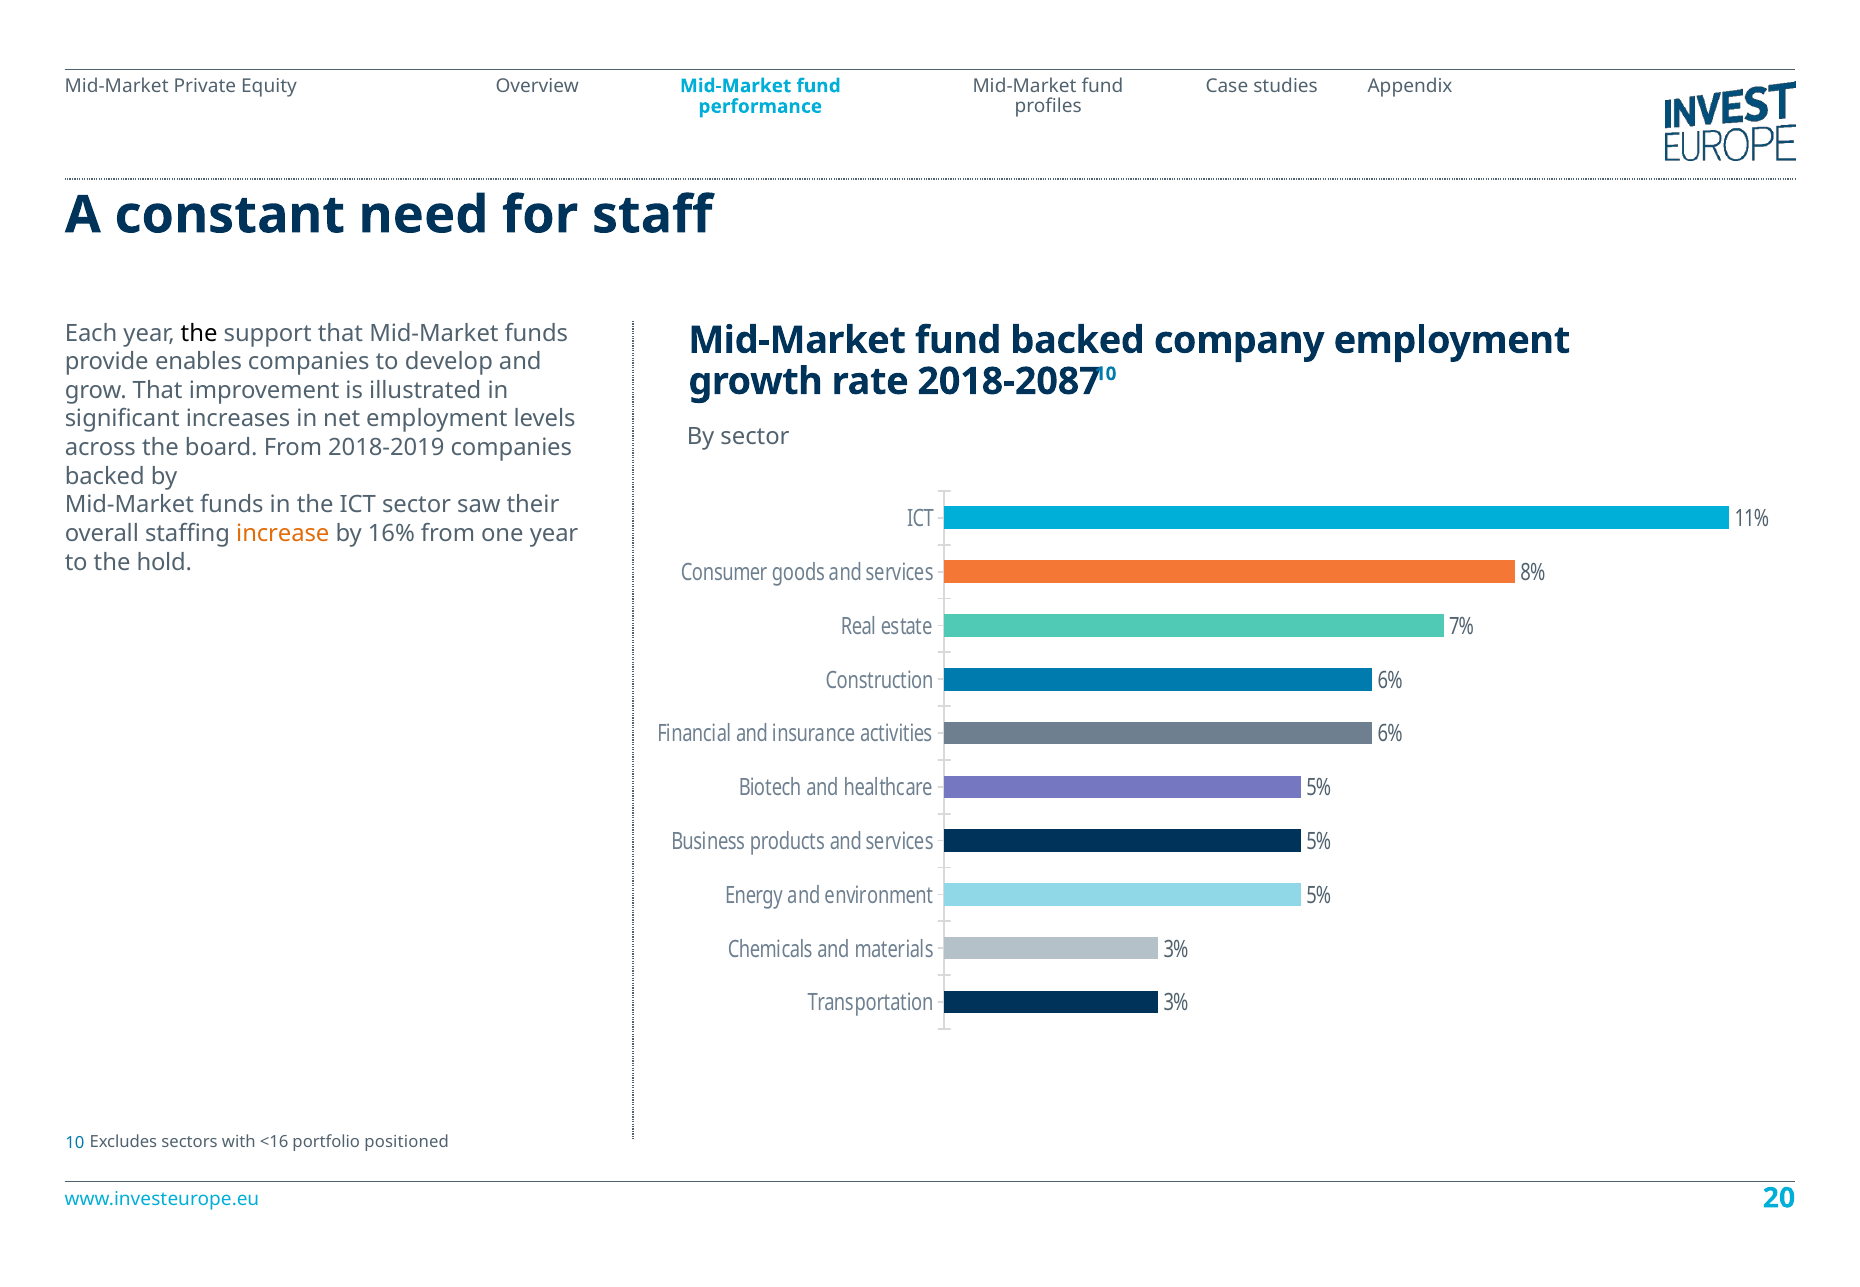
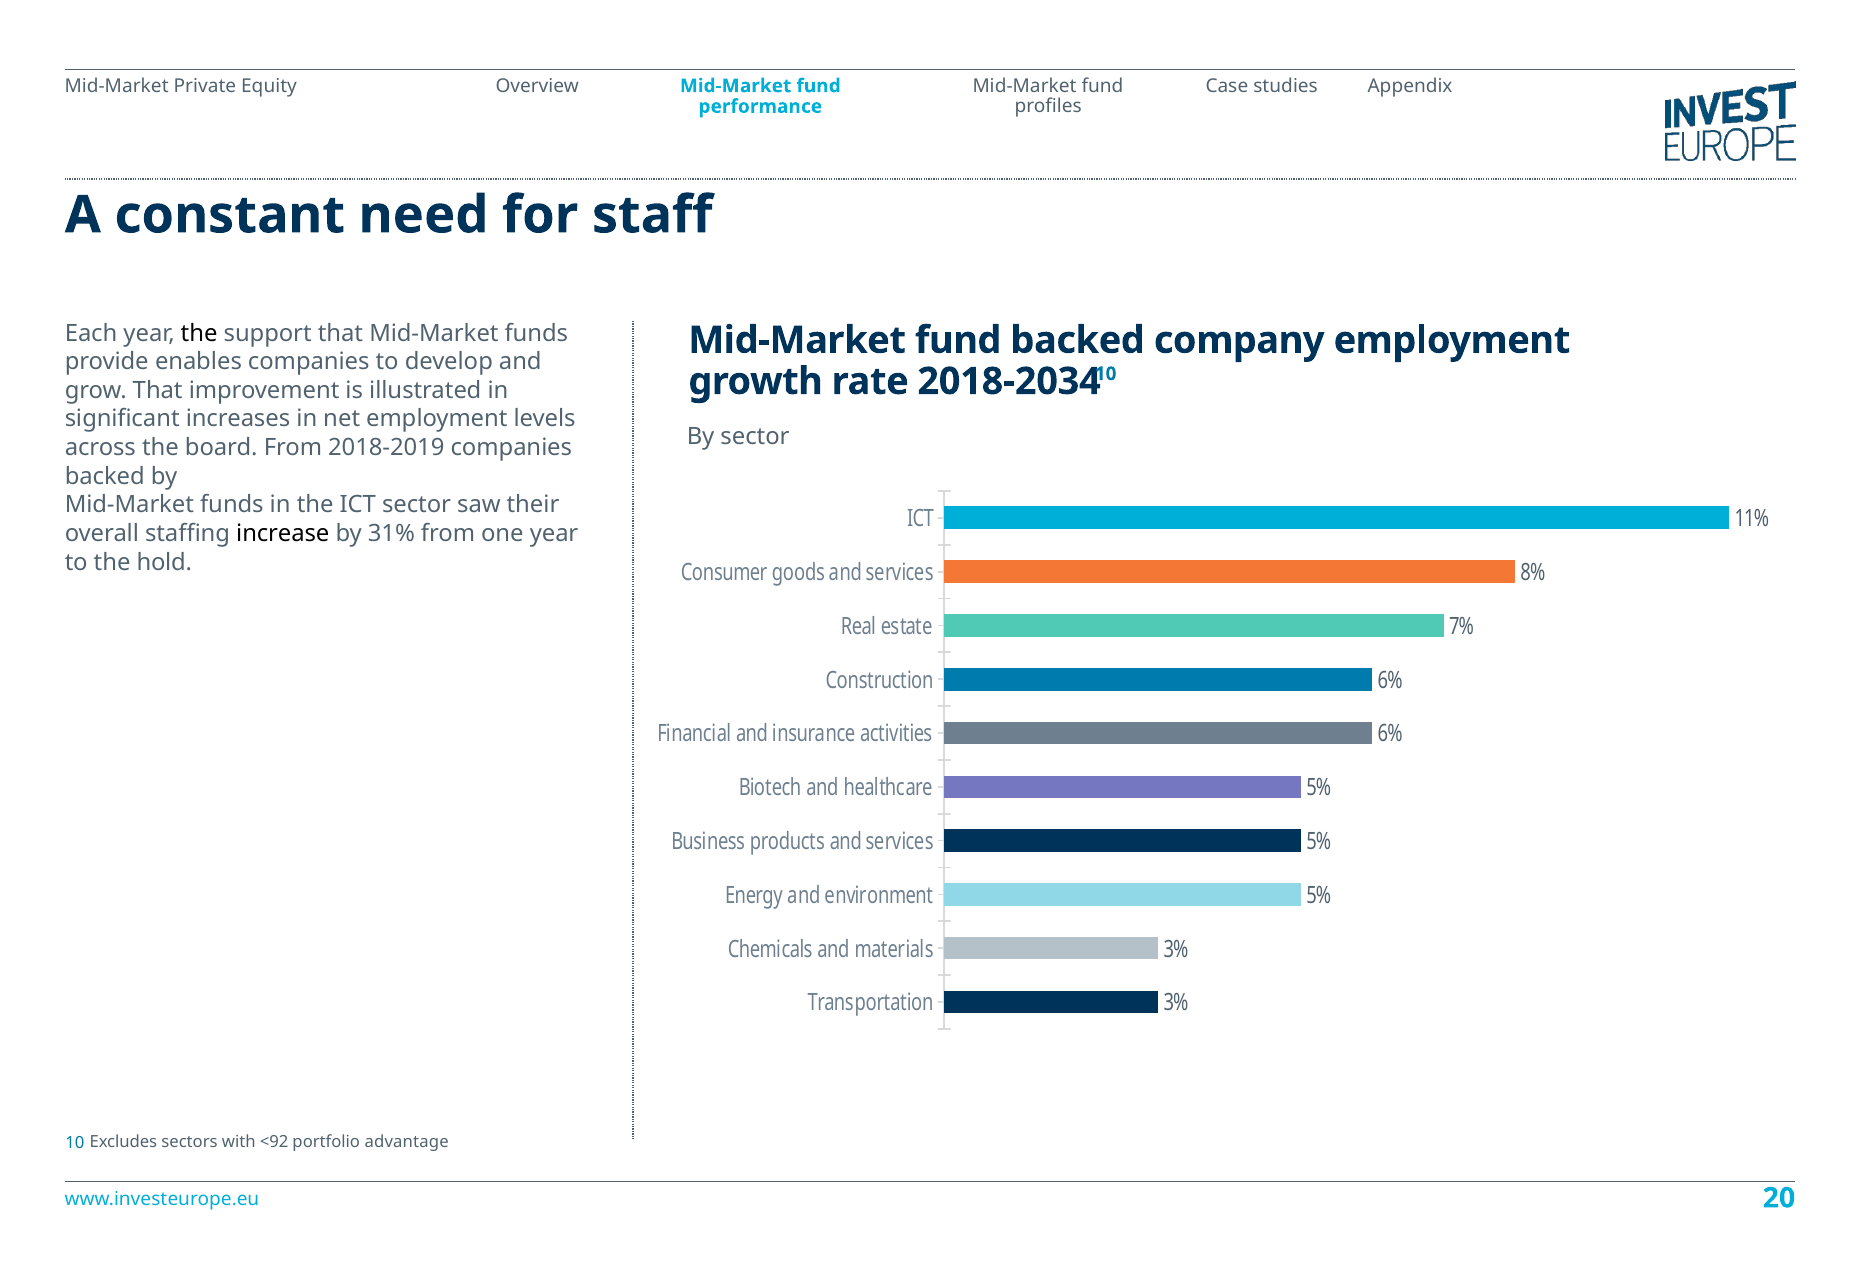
2018-2087: 2018-2087 -> 2018-2034
increase colour: orange -> black
16%: 16% -> 31%
<16: <16 -> <92
positioned: positioned -> advantage
